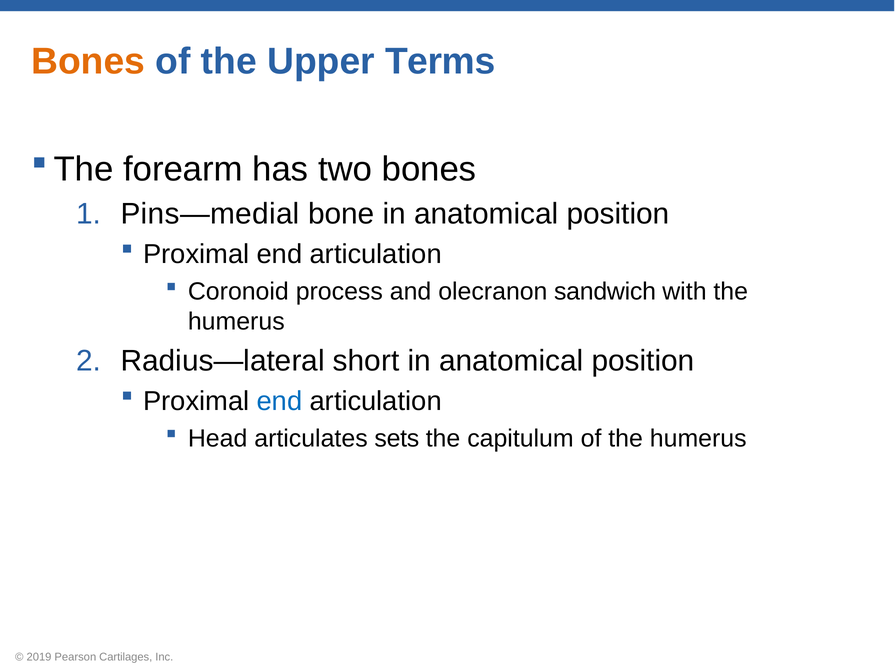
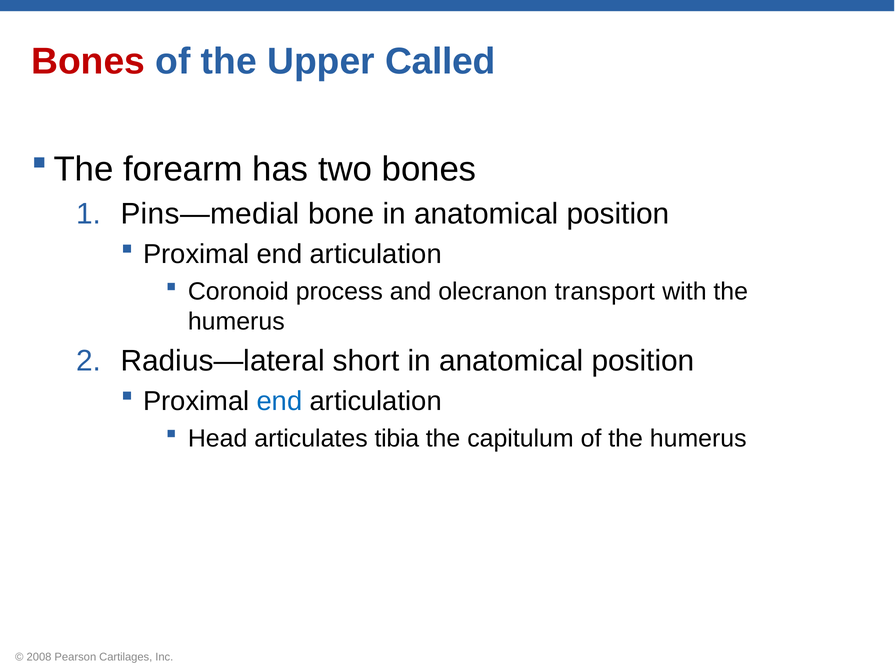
Bones at (88, 62) colour: orange -> red
Terms: Terms -> Called
sandwich: sandwich -> transport
sets: sets -> tibia
2019: 2019 -> 2008
